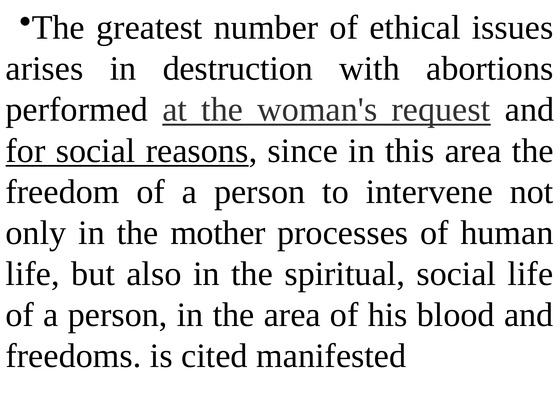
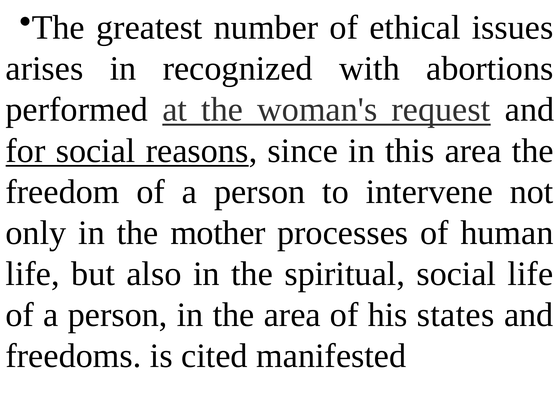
destruction: destruction -> recognized
blood: blood -> states
